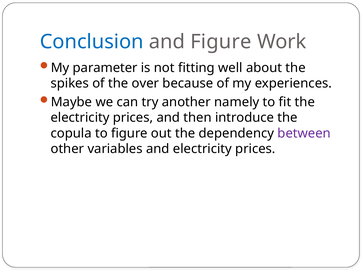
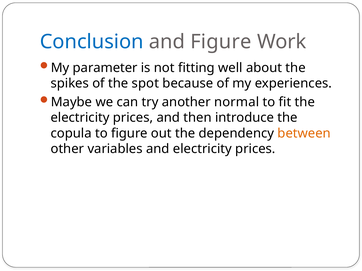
over: over -> spot
namely: namely -> normal
between colour: purple -> orange
